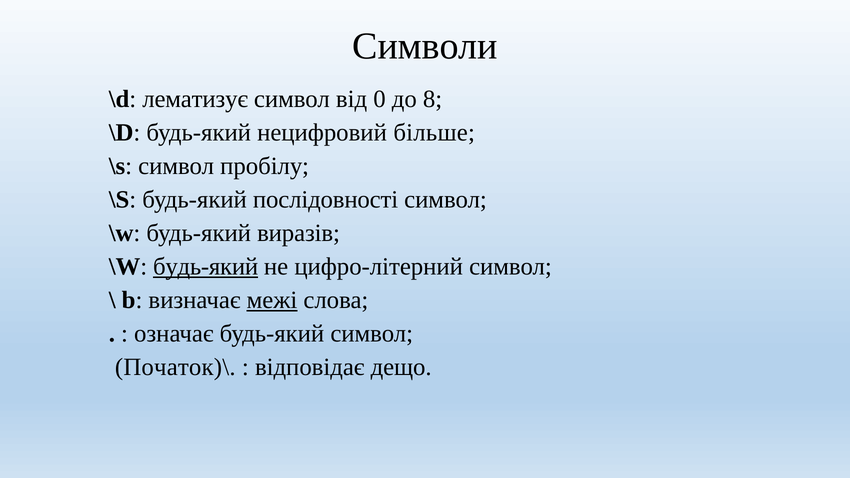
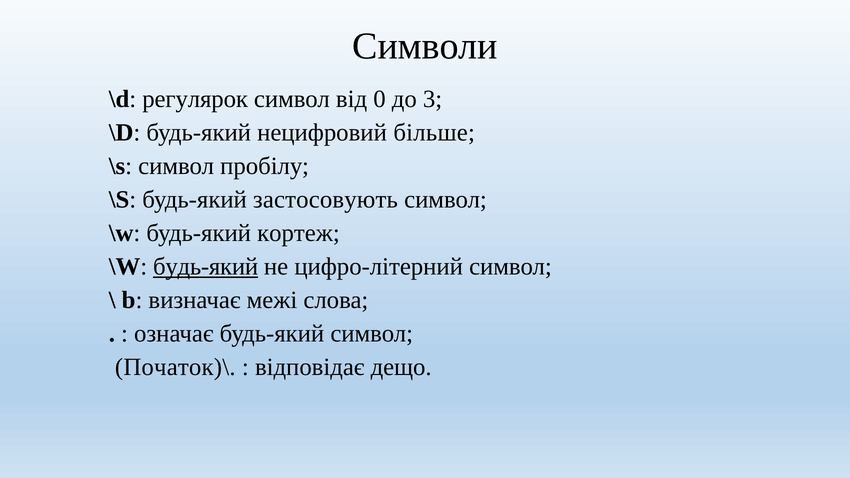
лематизує: лематизує -> регулярок
8: 8 -> 3
послідовності: послідовності -> застосовують
виразів: виразів -> кортеж
межі underline: present -> none
